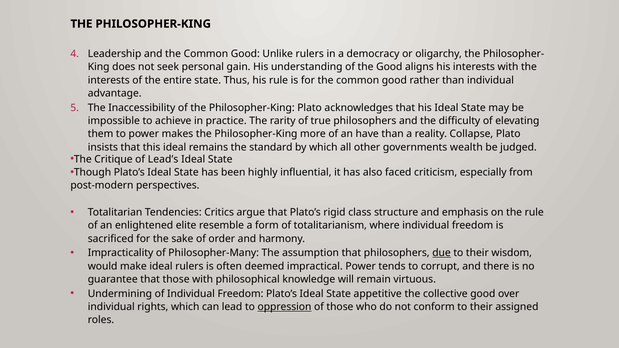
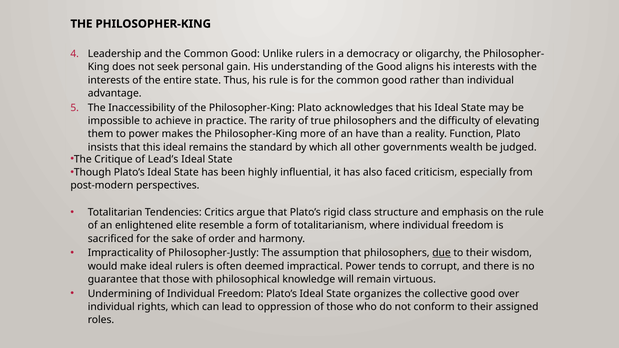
Collapse: Collapse -> Function
Philosopher-Many: Philosopher-Many -> Philosopher-Justly
appetitive: appetitive -> organizes
oppression underline: present -> none
